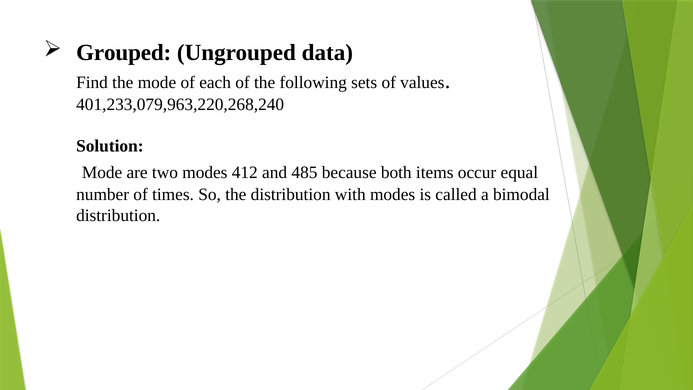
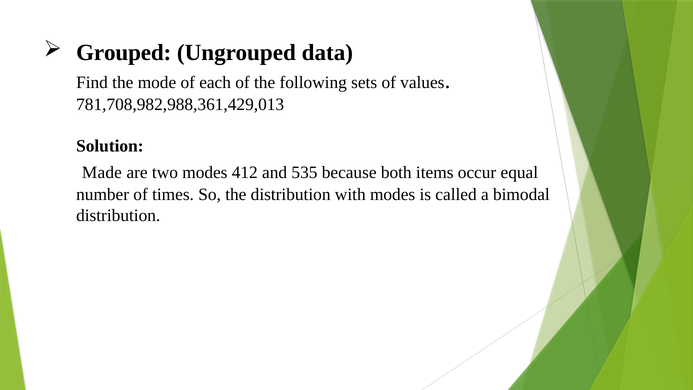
401,233,079,963,220,268,240: 401,233,079,963,220,268,240 -> 781,708,982,988,361,429,013
Mode at (102, 173): Mode -> Made
485: 485 -> 535
